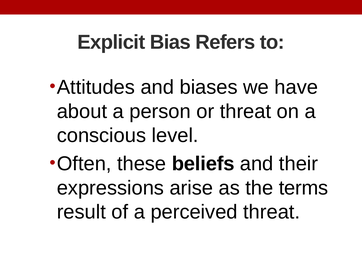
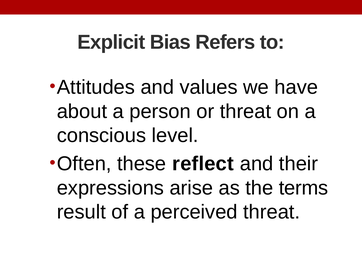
biases: biases -> values
beliefs: beliefs -> reflect
